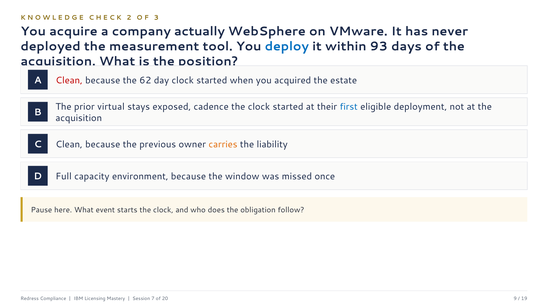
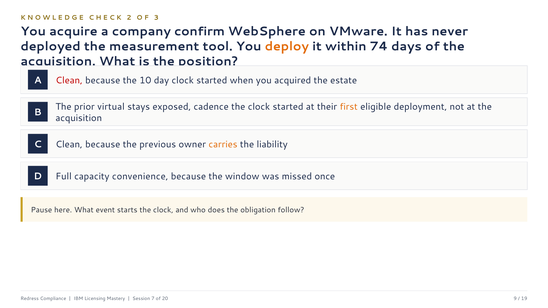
actually: actually -> confirm
deploy colour: blue -> orange
93: 93 -> 74
62: 62 -> 10
first colour: blue -> orange
environment: environment -> convenience
